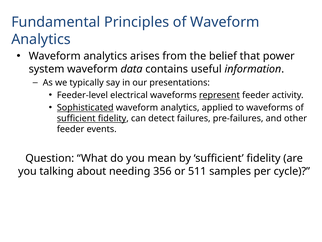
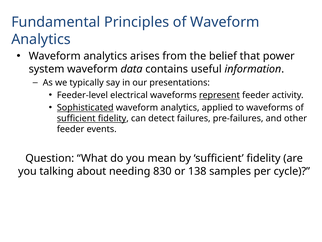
356: 356 -> 830
511: 511 -> 138
